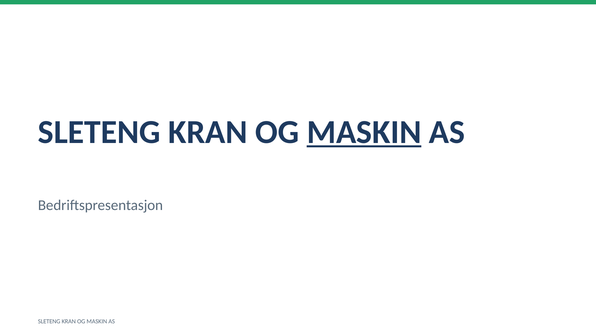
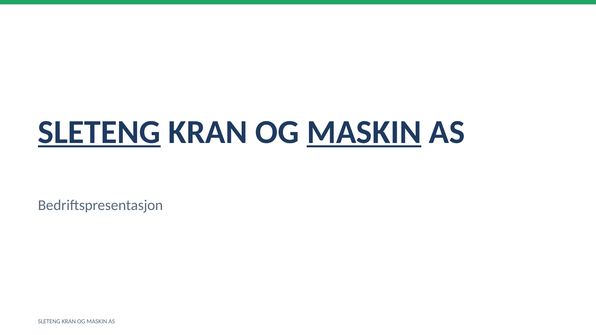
SLETENG at (99, 132) underline: none -> present
